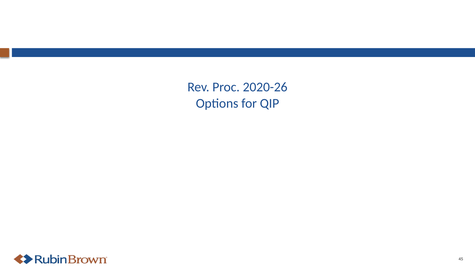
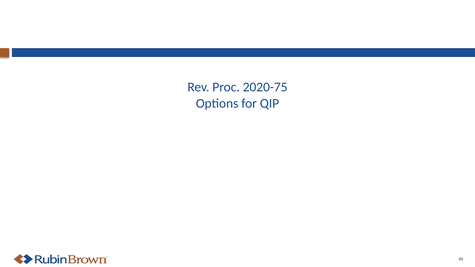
2020-26: 2020-26 -> 2020-75
